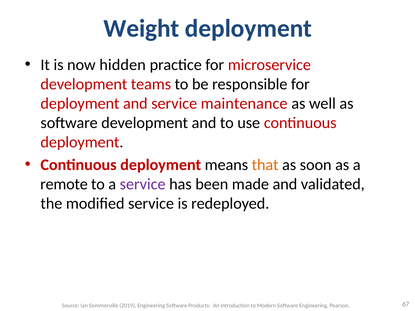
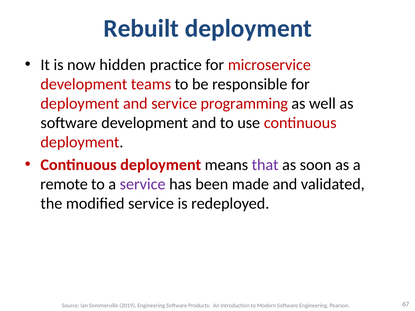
Weight: Weight -> Rebuilt
maintenance: maintenance -> programming
that colour: orange -> purple
